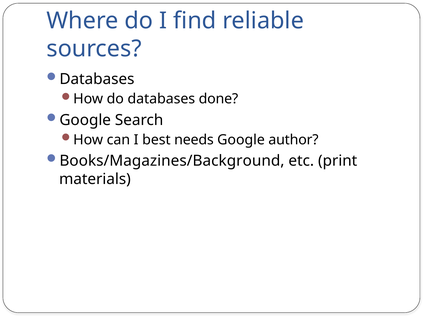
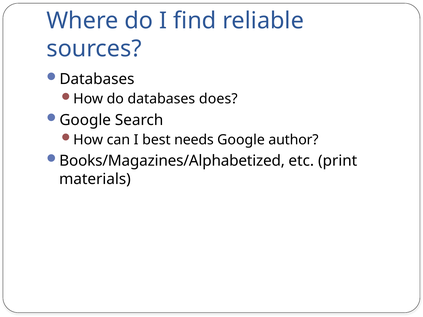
done: done -> does
Books/Magazines/Background: Books/Magazines/Background -> Books/Magazines/Alphabetized
